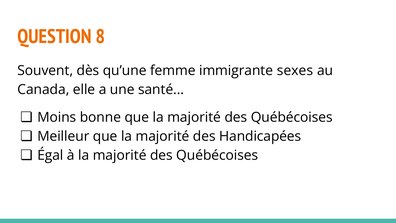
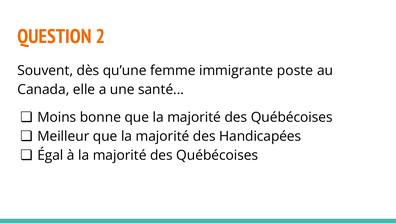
8: 8 -> 2
sexes: sexes -> poste
